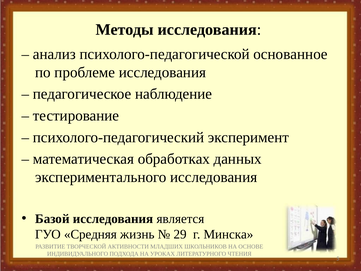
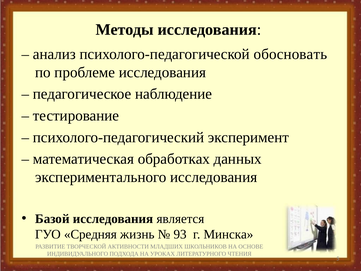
основанное: основанное -> обосновать
29: 29 -> 93
